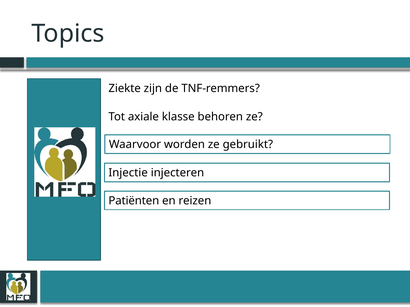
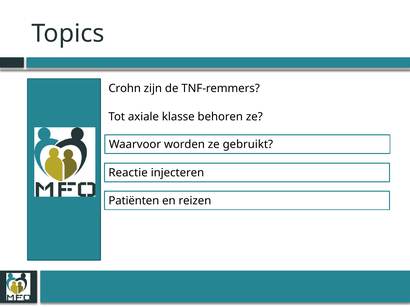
Ziekte: Ziekte -> Crohn
Injectie: Injectie -> Reactie
